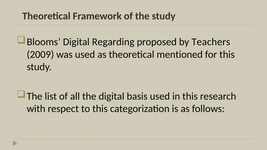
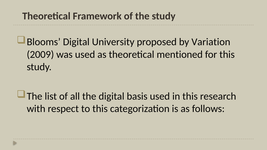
Regarding: Regarding -> University
Teachers: Teachers -> Variation
